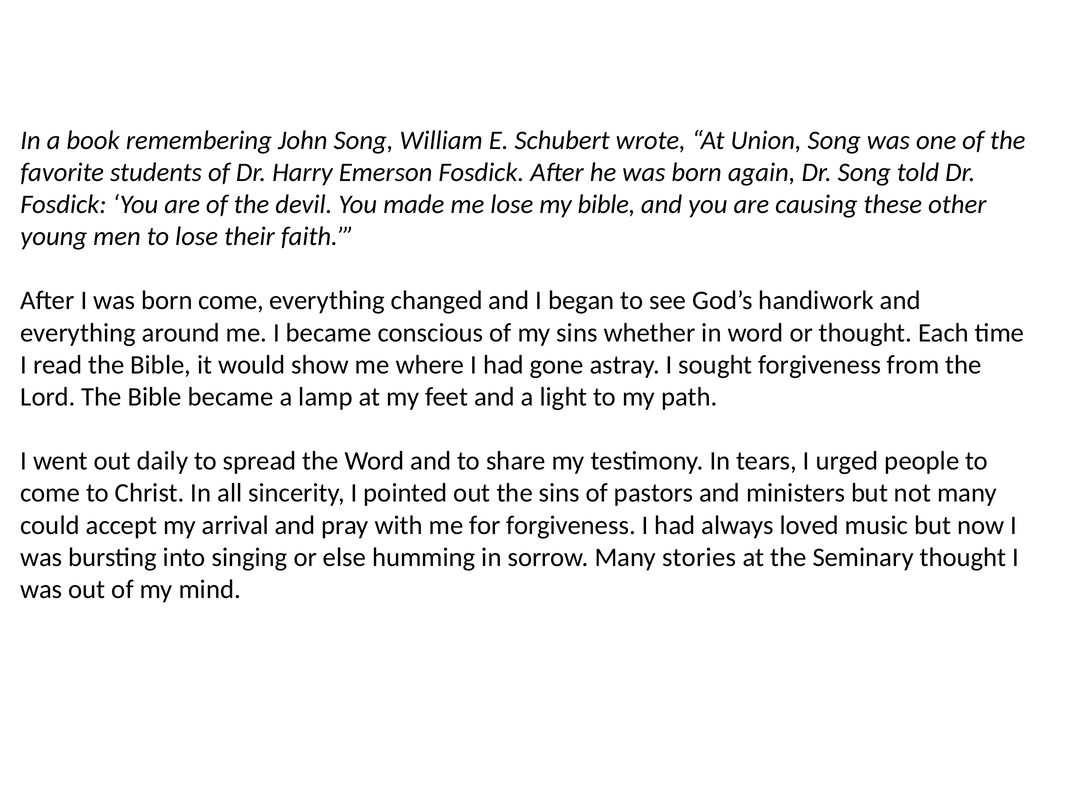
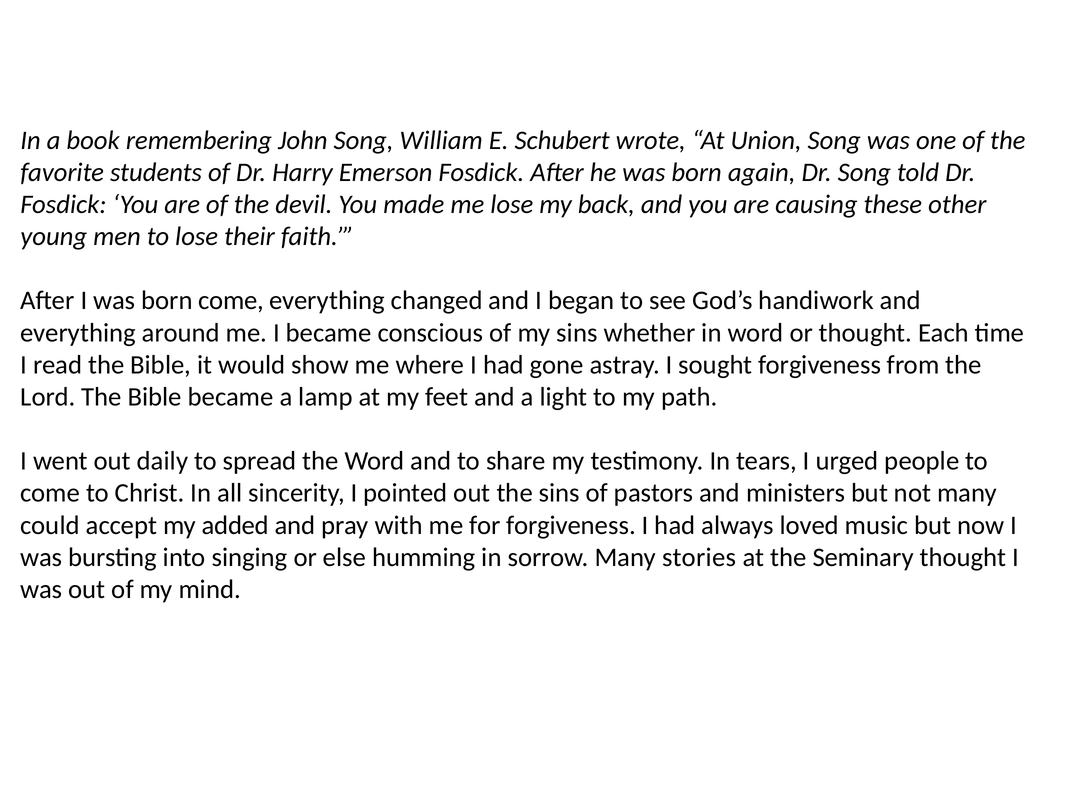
my bible: bible -> back
arrival: arrival -> added
